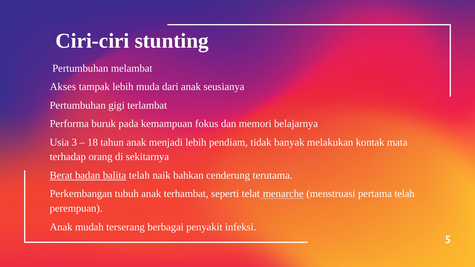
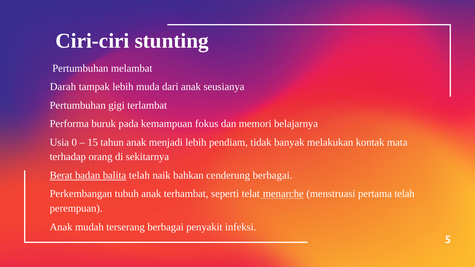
Akses: Akses -> Darah
3: 3 -> 0
18: 18 -> 15
cenderung terutama: terutama -> berbagai
